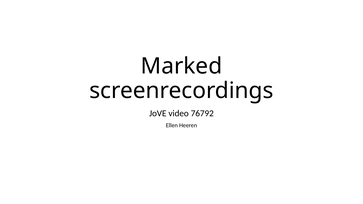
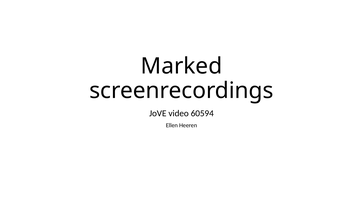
76792: 76792 -> 60594
